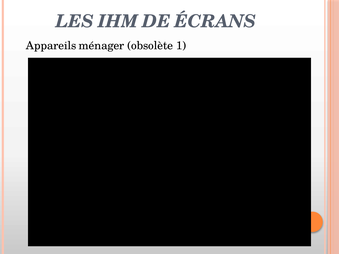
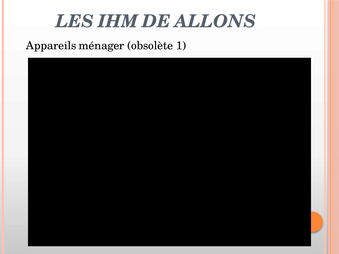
ÉCRANS: ÉCRANS -> ALLONS
